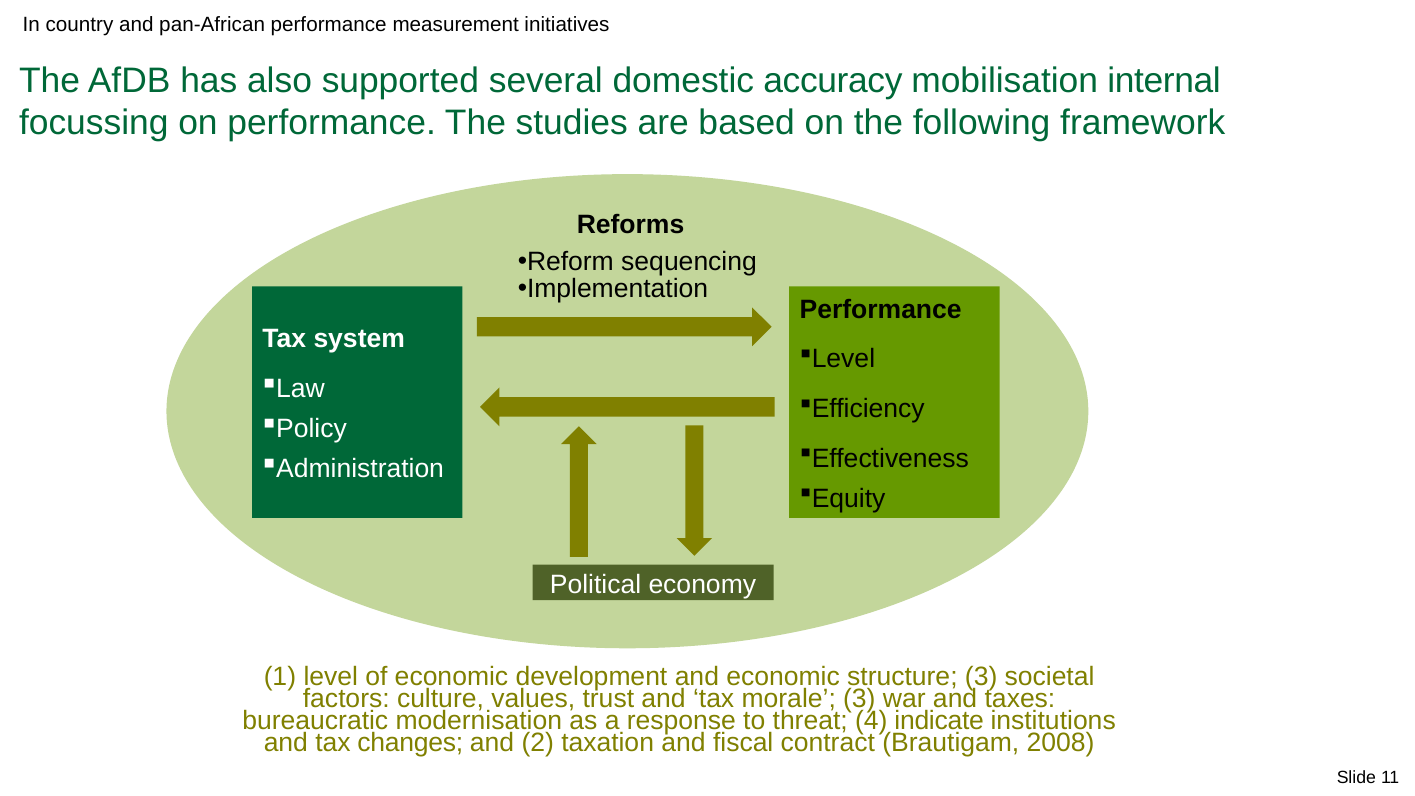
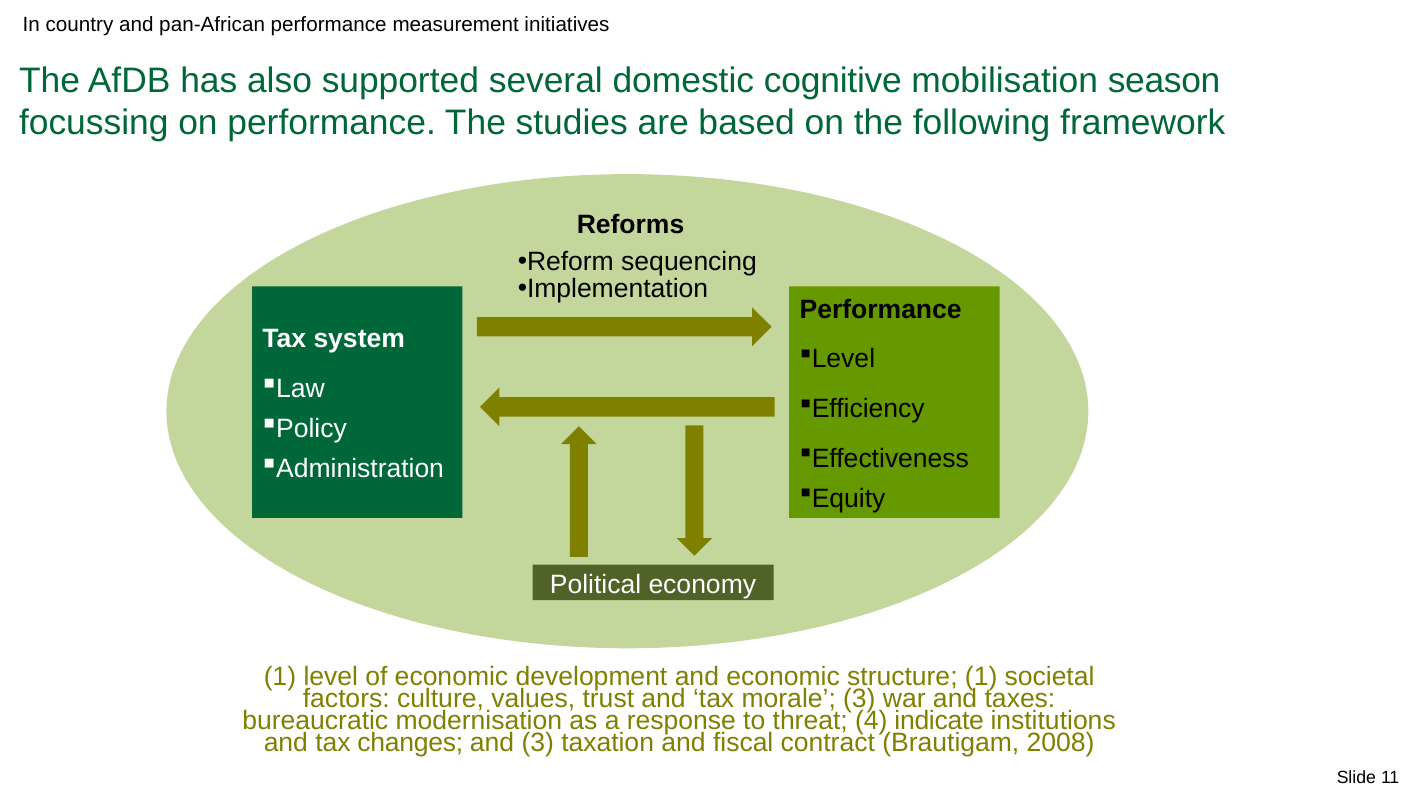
accuracy: accuracy -> cognitive
internal: internal -> season
structure 3: 3 -> 1
and 2: 2 -> 3
